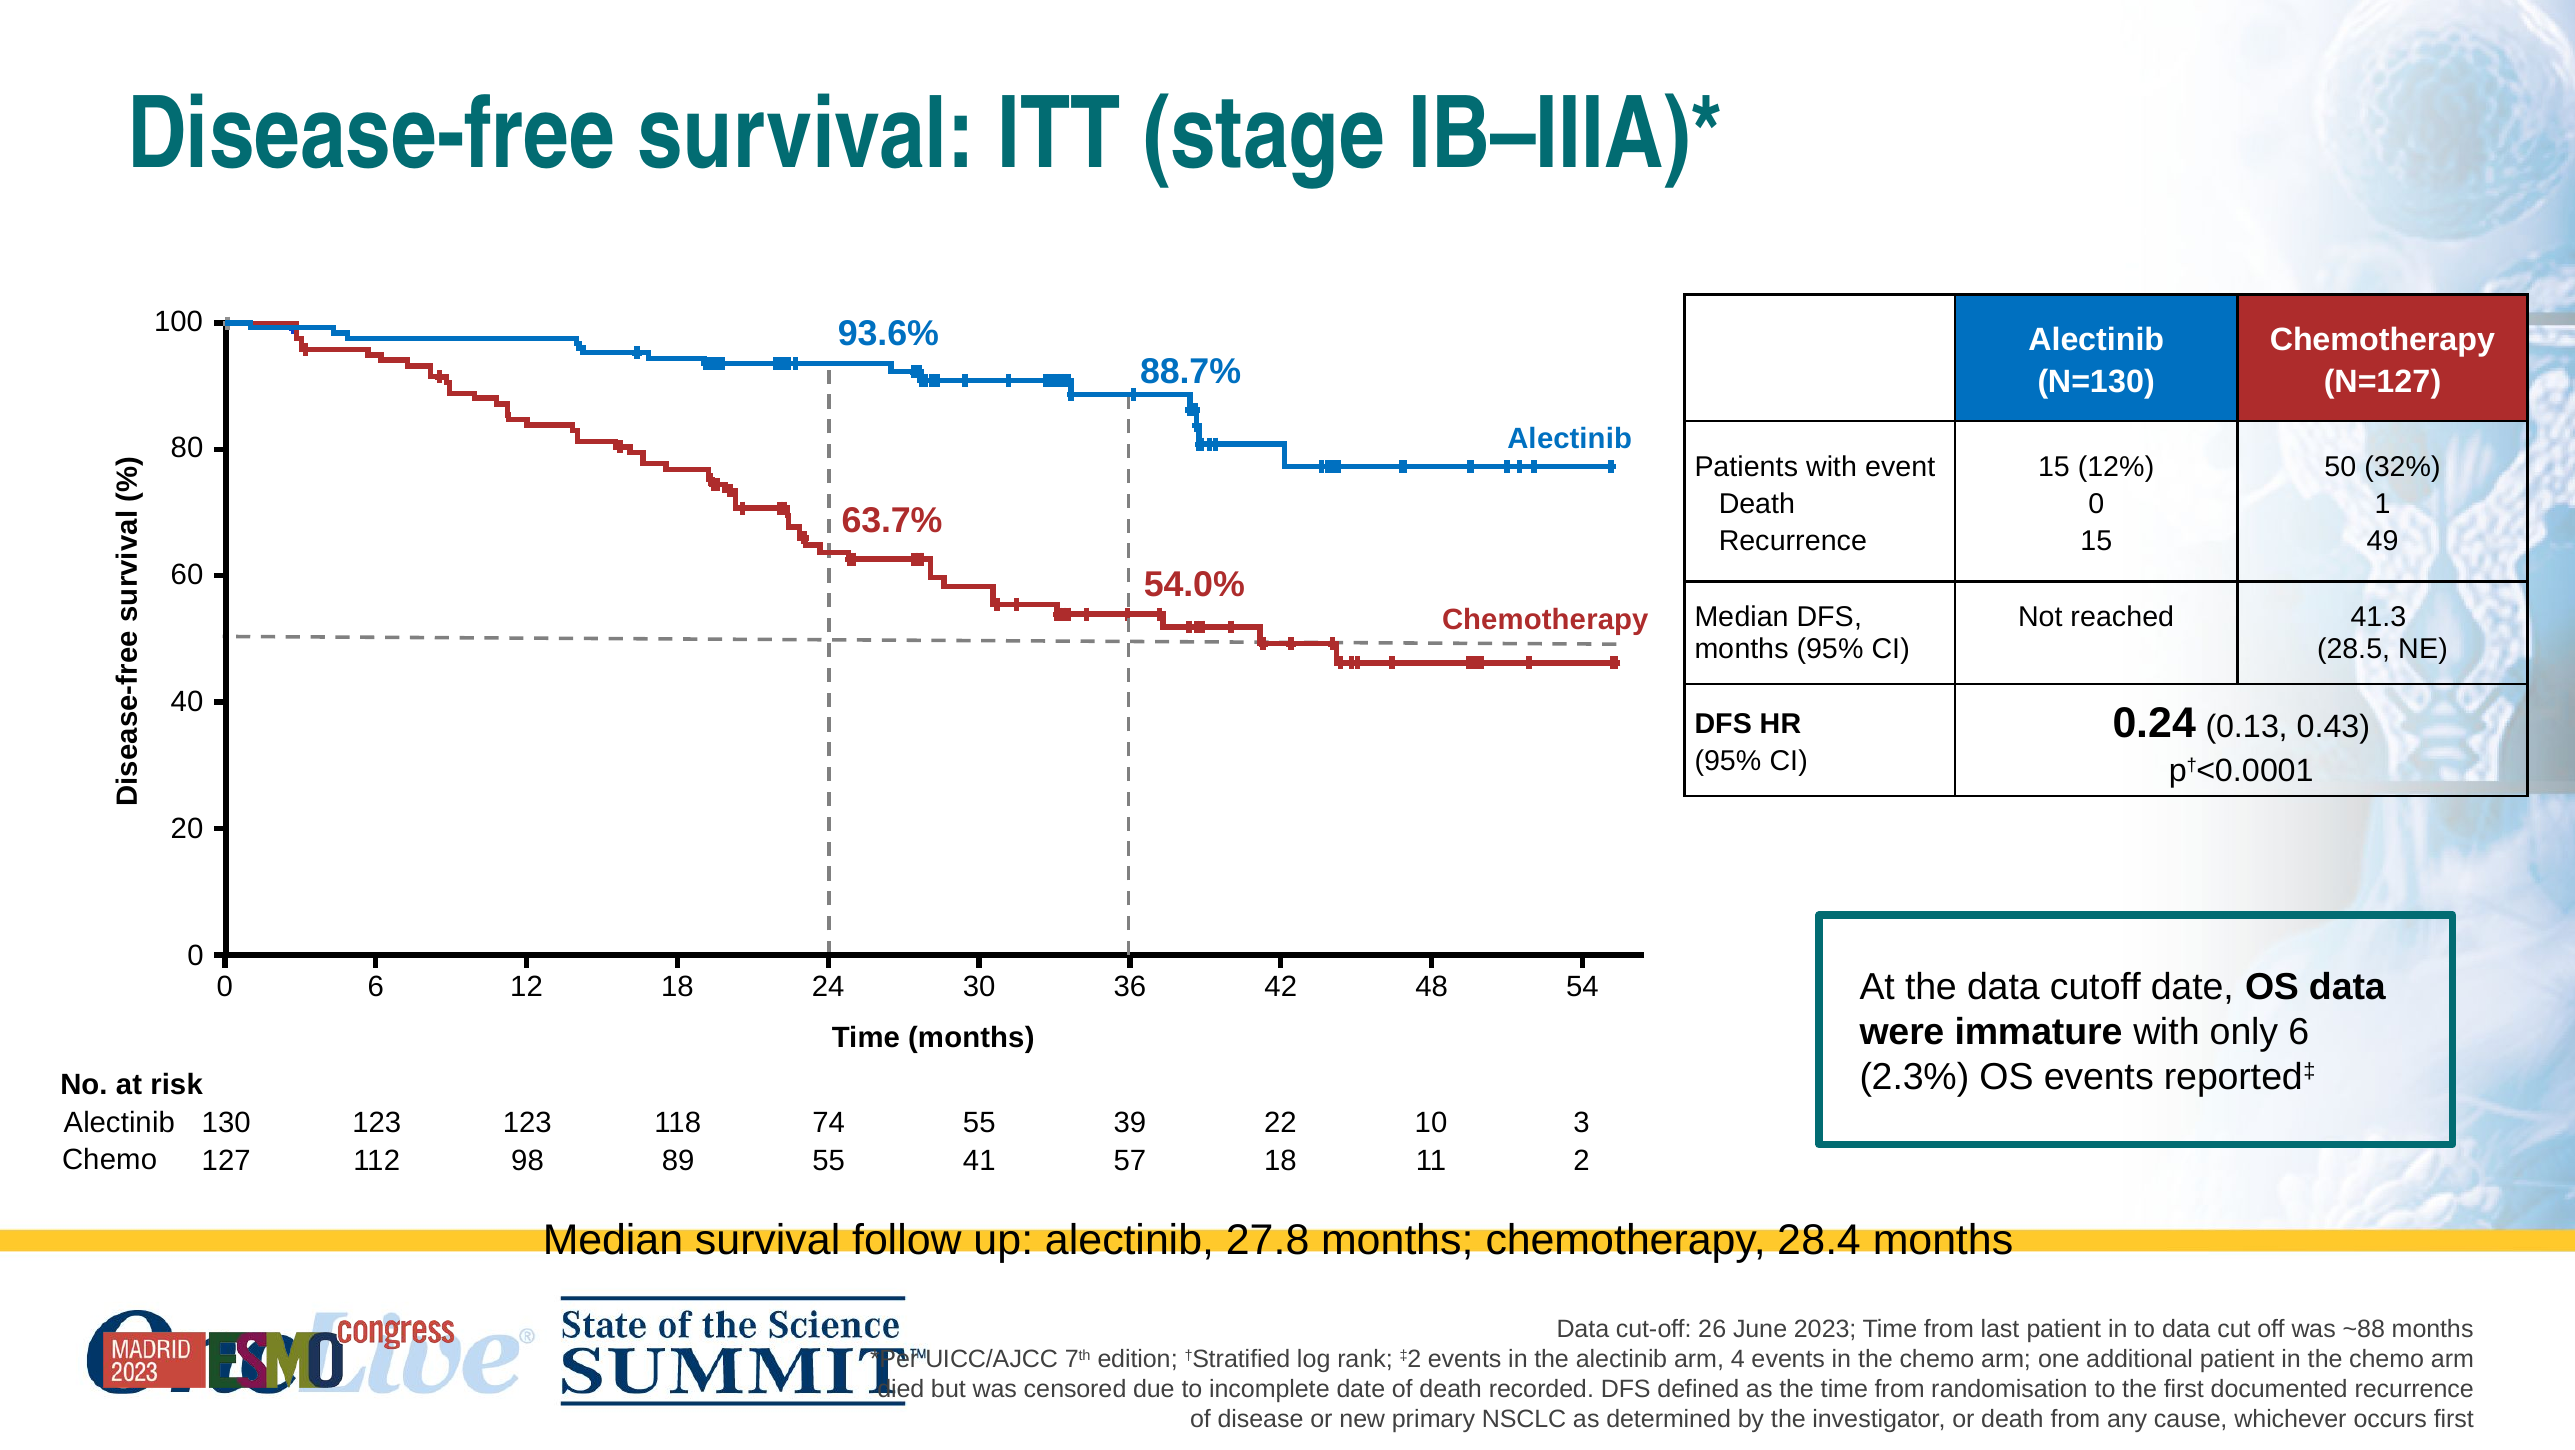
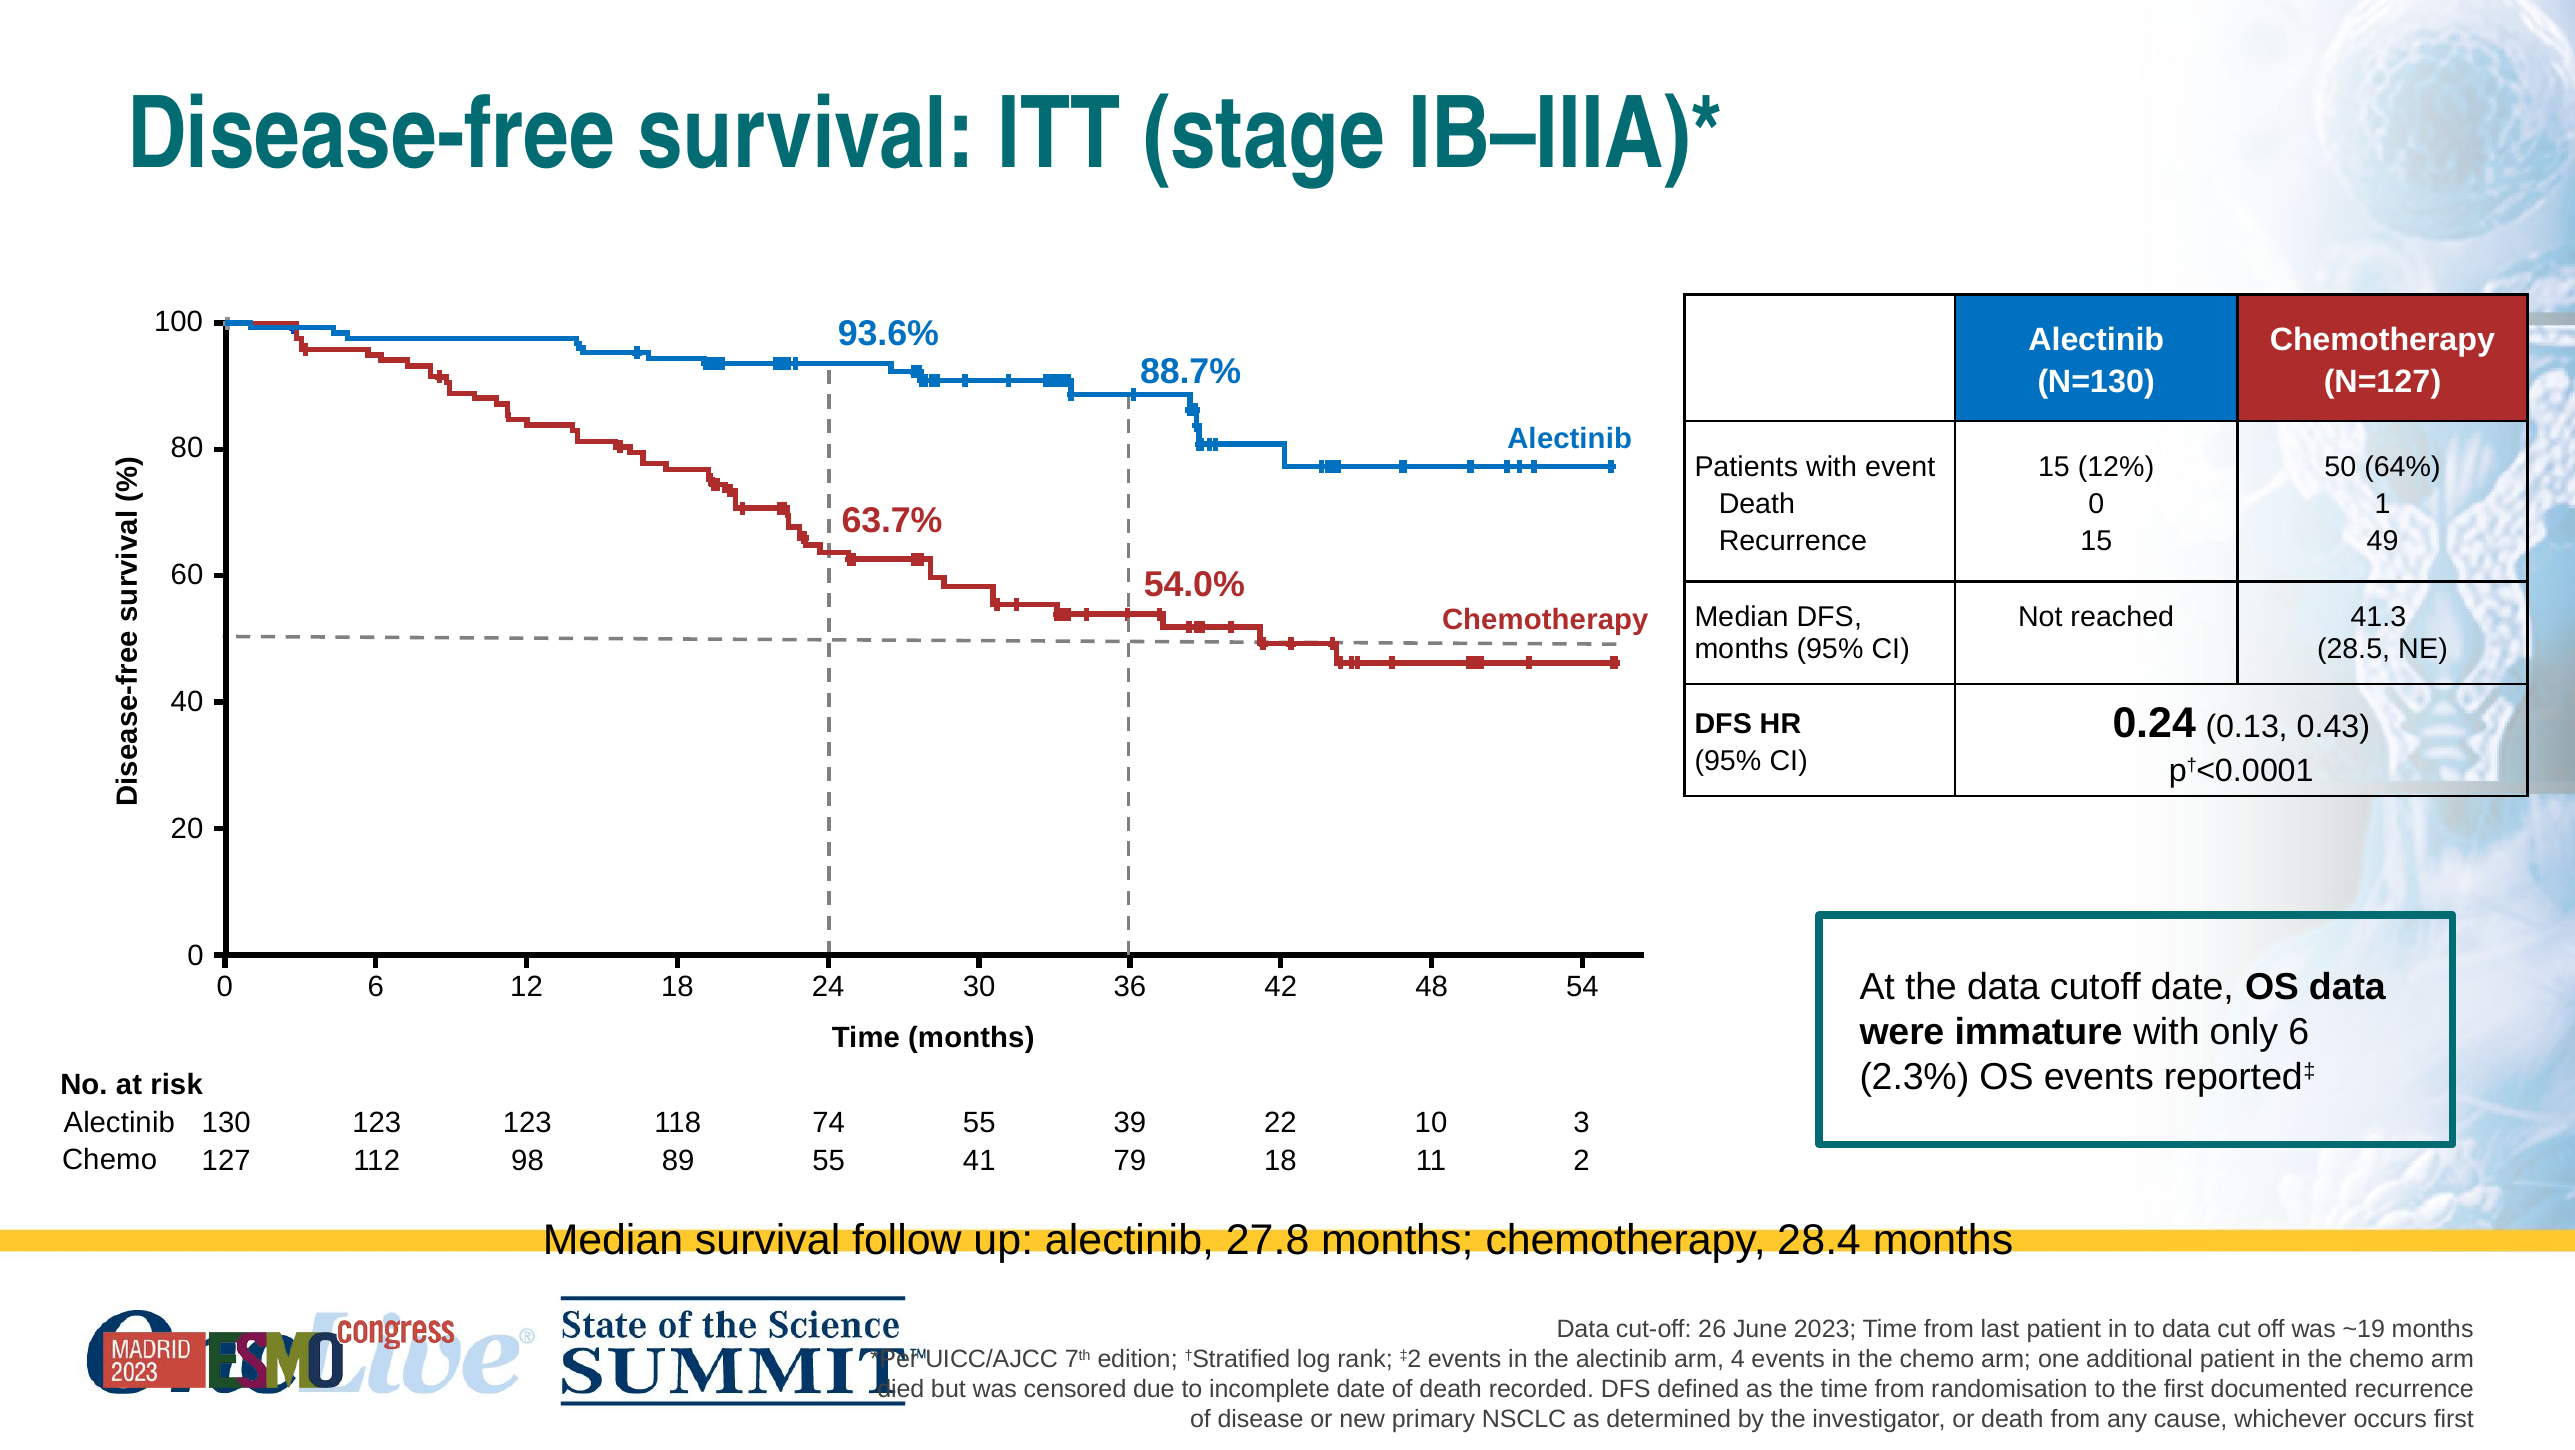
32%: 32% -> 64%
57: 57 -> 79
~88: ~88 -> ~19
